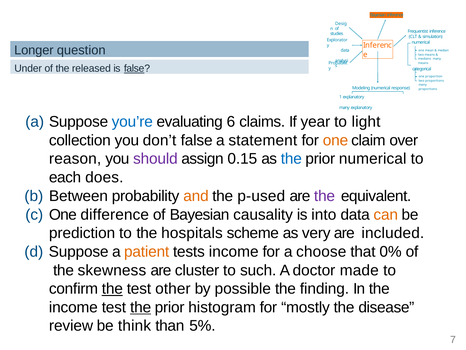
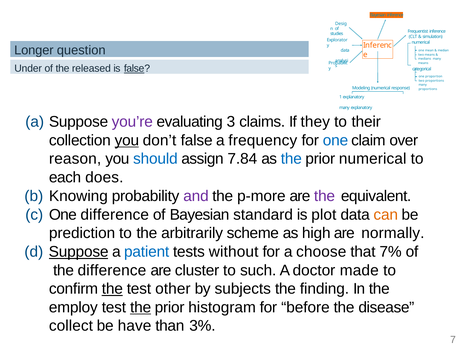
you’re colour: blue -> purple
6: 6 -> 3
year: year -> they
light: light -> their
you at (127, 140) underline: none -> present
statement: statement -> frequency
one at (335, 140) colour: orange -> blue
should colour: purple -> blue
0.15: 0.15 -> 7.84
Between: Between -> Knowing
and colour: orange -> purple
p-used: p-used -> p-more
causality: causality -> standard
into: into -> plot
hospitals: hospitals -> arbitrarily
very: very -> high
included: included -> normally
Suppose at (79, 252) underline: none -> present
patient colour: orange -> blue
tests income: income -> without
0%: 0% -> 7%
the skewness: skewness -> difference
possible: possible -> subjects
income at (73, 307): income -> employ
mostly: mostly -> before
review: review -> collect
think: think -> have
5%: 5% -> 3%
